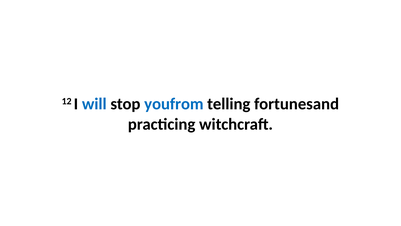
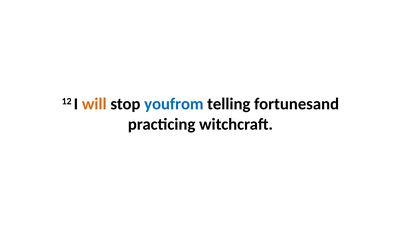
will colour: blue -> orange
